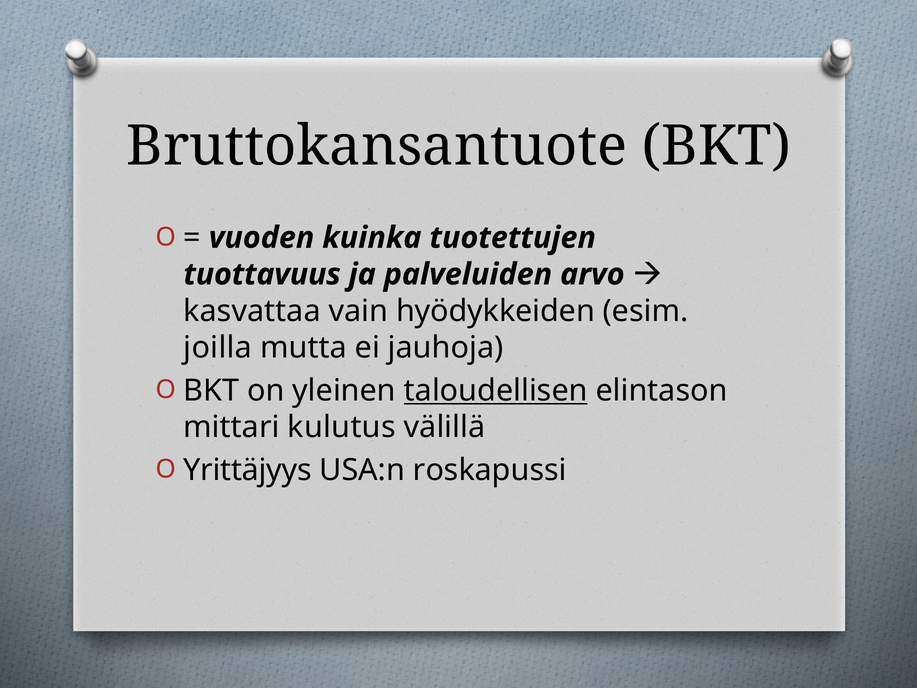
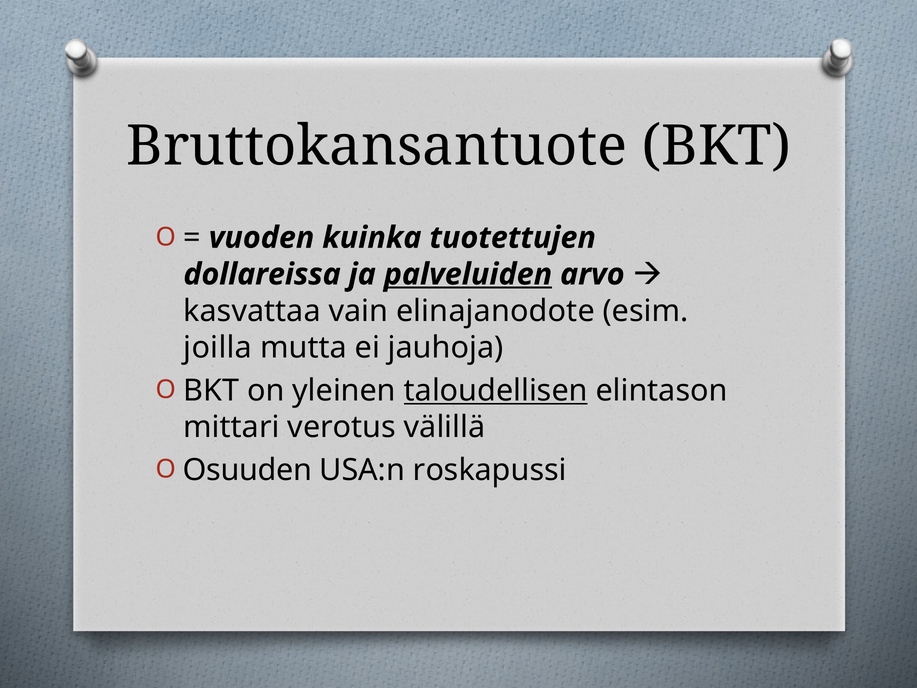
tuottavuus: tuottavuus -> dollareissa
palveluiden underline: none -> present
hyödykkeiden: hyödykkeiden -> elinajanodote
kulutus: kulutus -> verotus
Yrittäjyys: Yrittäjyys -> Osuuden
